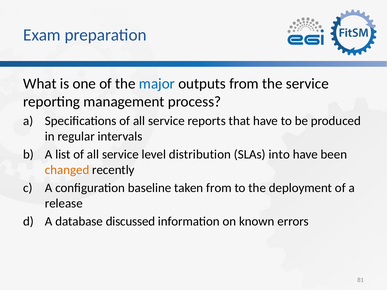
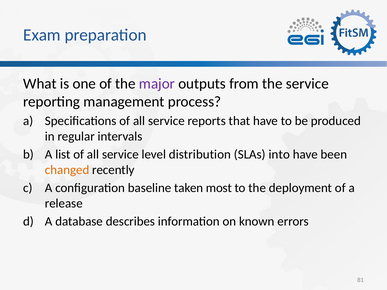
major colour: blue -> purple
taken from: from -> most
discussed: discussed -> describes
